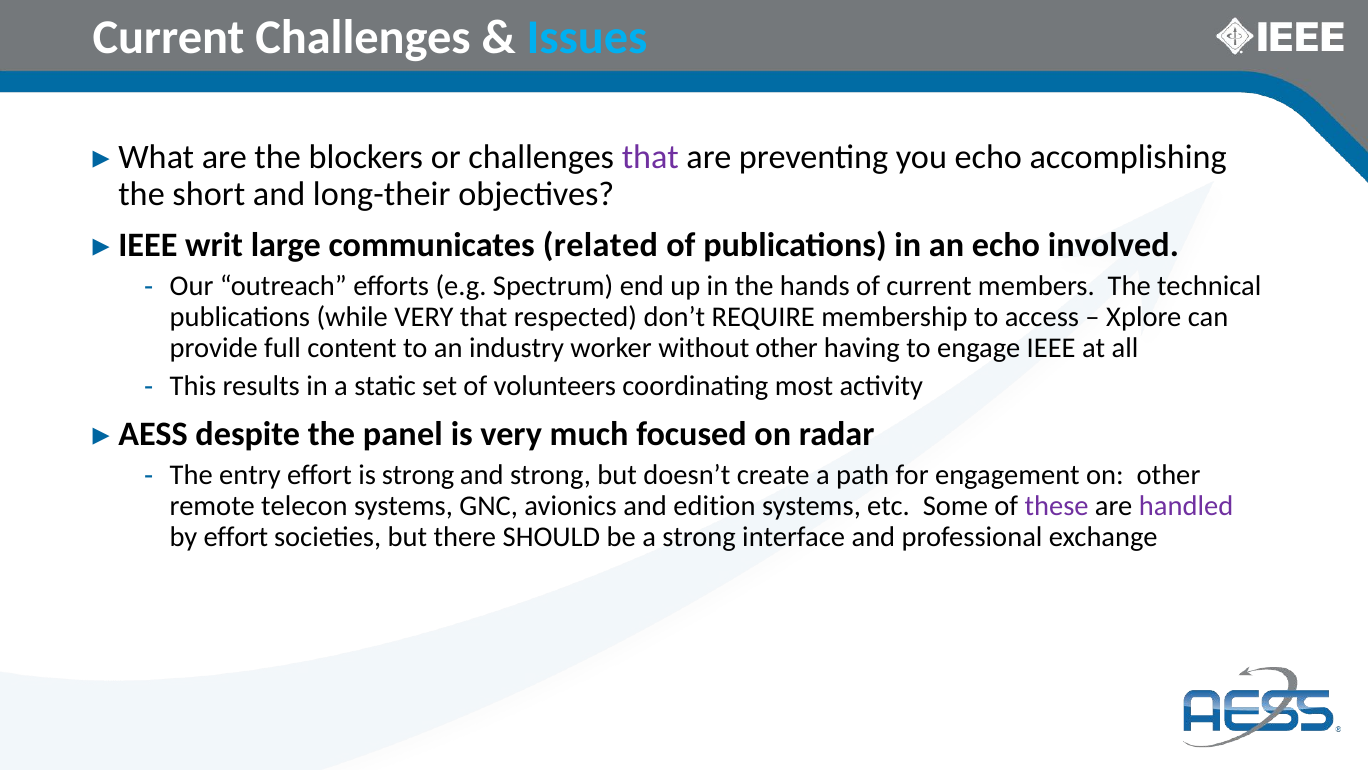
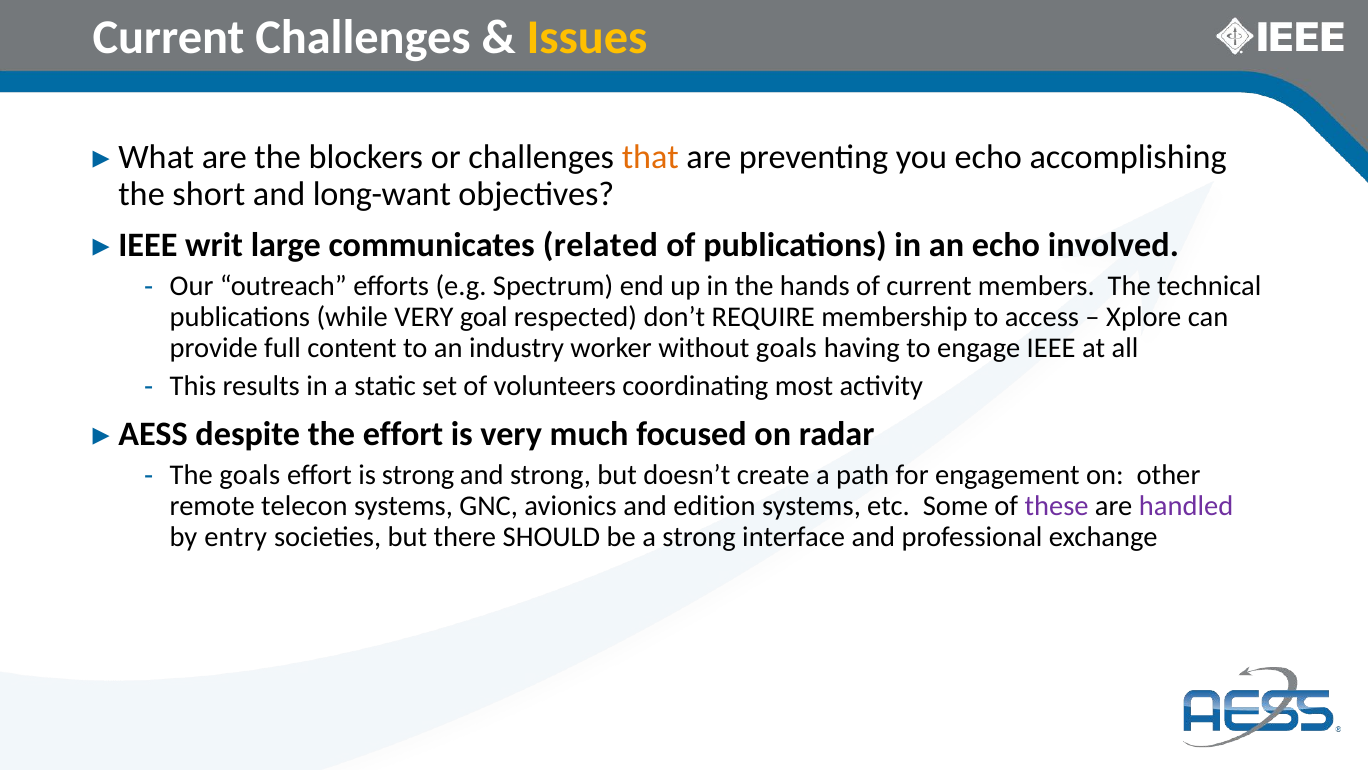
Issues colour: light blue -> yellow
that at (650, 157) colour: purple -> orange
long-their: long-their -> long-want
VERY that: that -> goal
without other: other -> goals
the panel: panel -> effort
The entry: entry -> goals
by effort: effort -> entry
